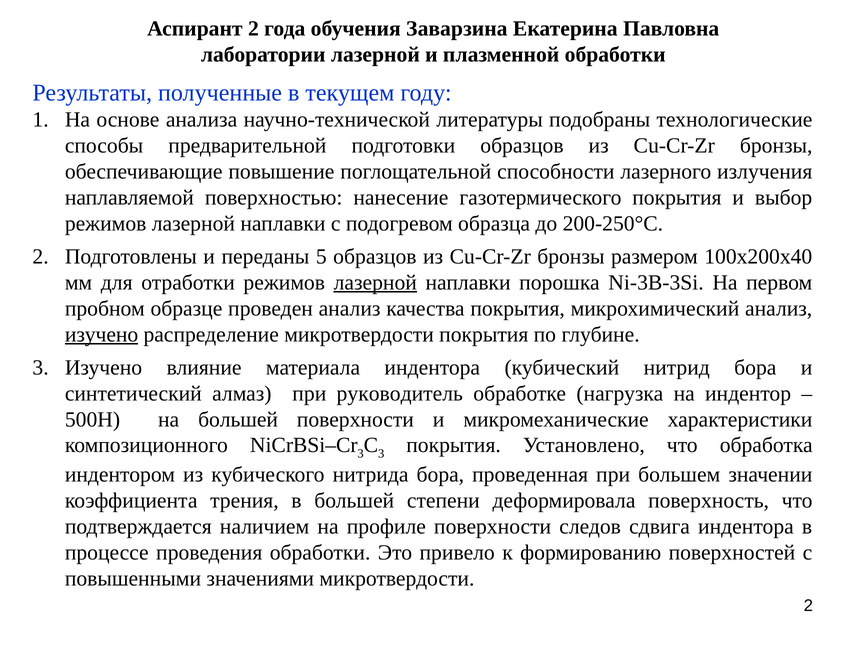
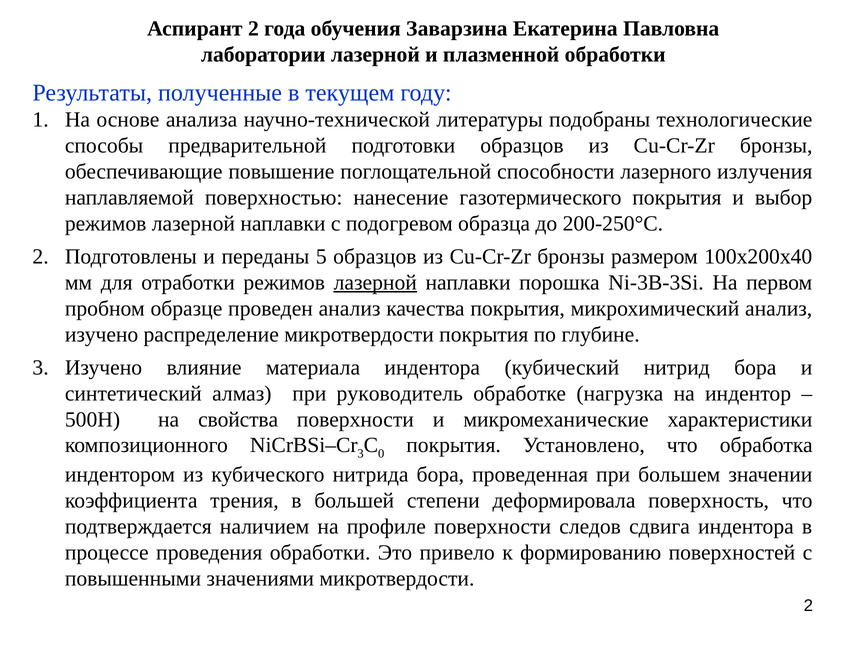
изучено at (102, 335) underline: present -> none
на большей: большей -> свойства
3 at (381, 454): 3 -> 0
